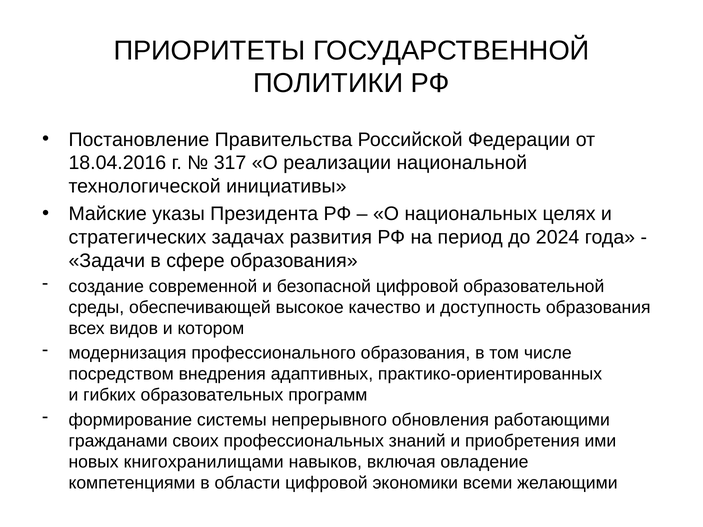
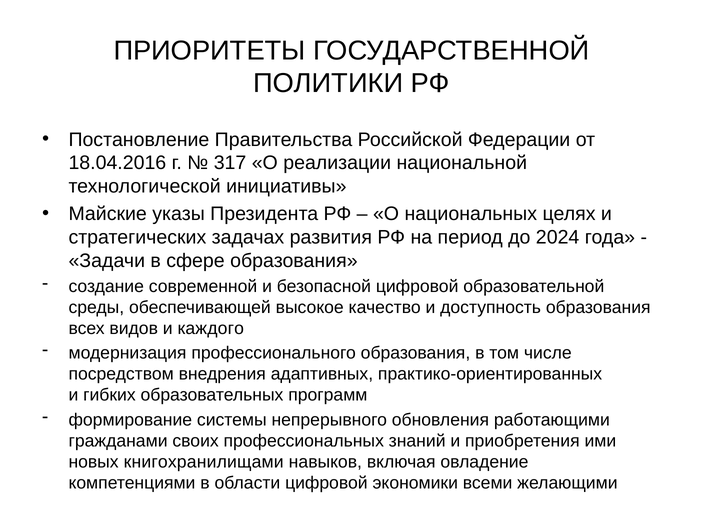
котором: котором -> каждого
